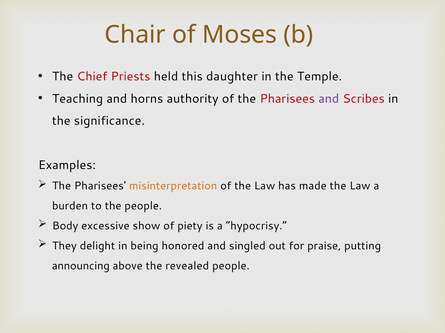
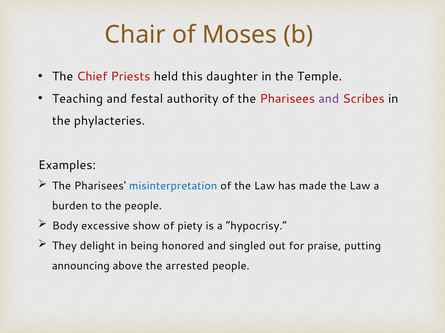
horns: horns -> festal
significance: significance -> phylacteries
misinterpretation colour: orange -> blue
revealed: revealed -> arrested
